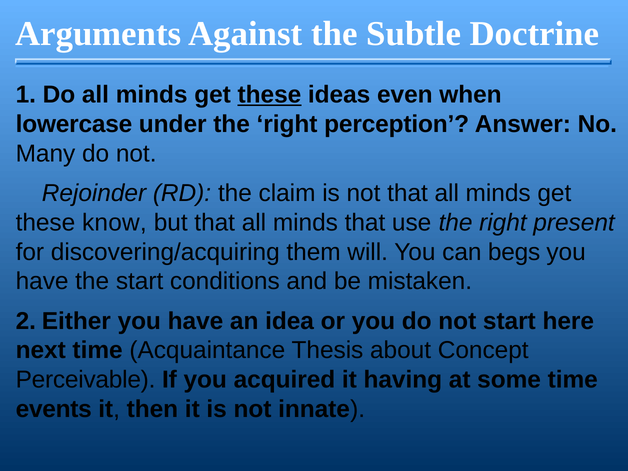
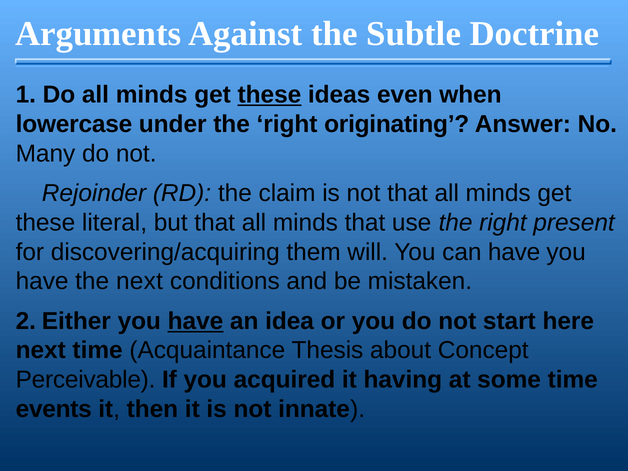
perception: perception -> originating
know: know -> literal
can begs: begs -> have
the start: start -> next
have at (195, 321) underline: none -> present
